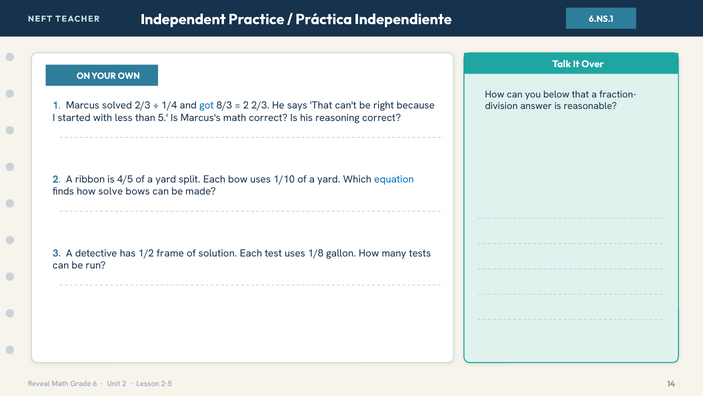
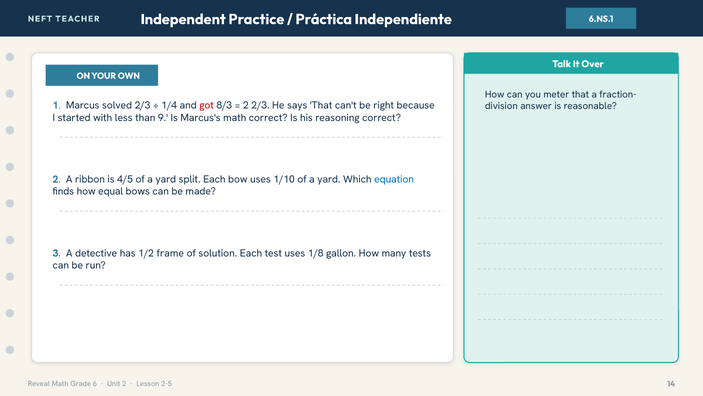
below: below -> meter
got colour: blue -> red
5: 5 -> 9
solve: solve -> equal
